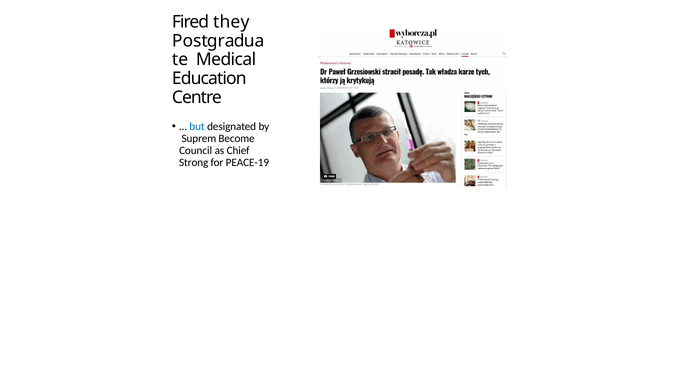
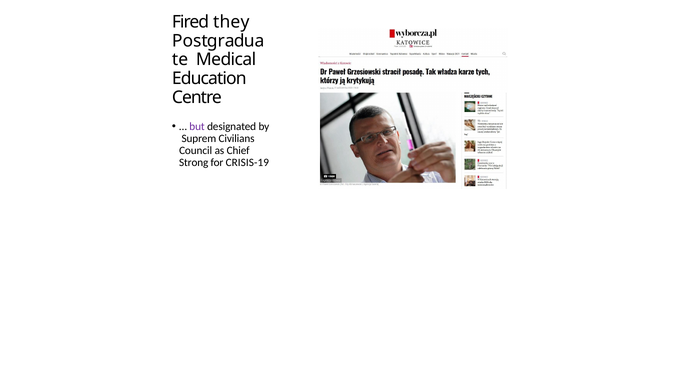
but colour: blue -> purple
Become: Become -> Civilians
PEACE-19: PEACE-19 -> CRISIS-19
